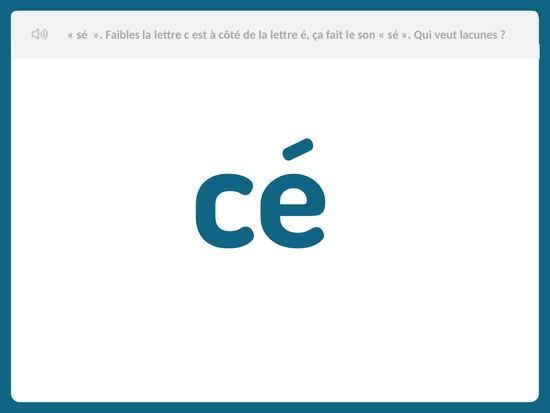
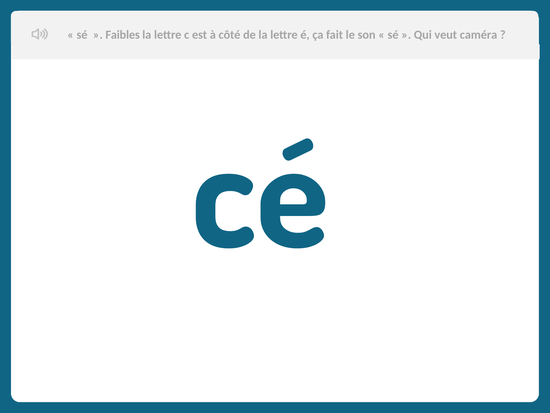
lacunes: lacunes -> caméra
